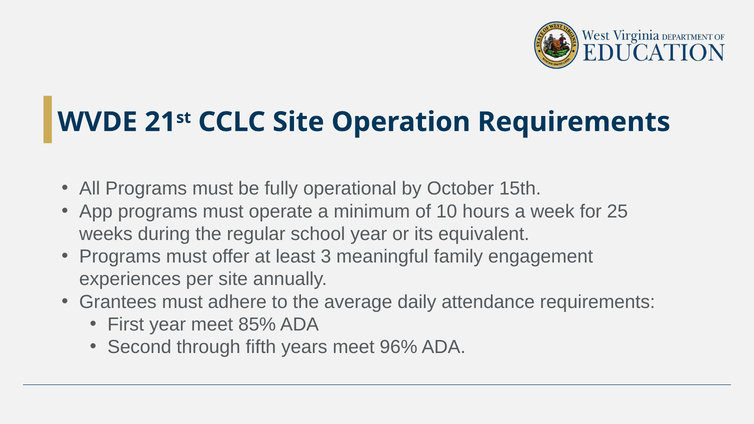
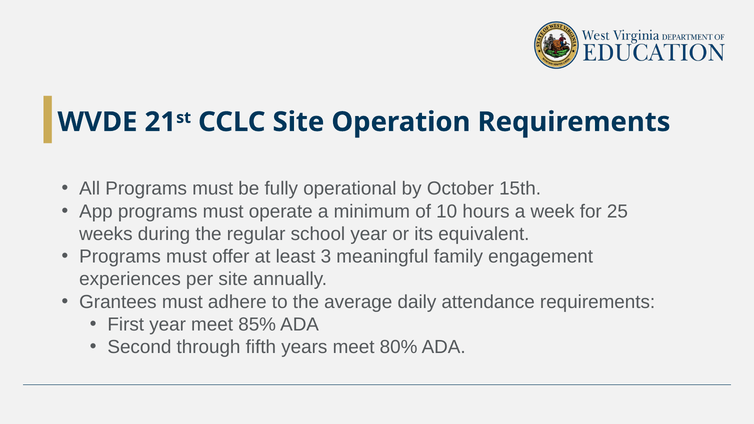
96%: 96% -> 80%
